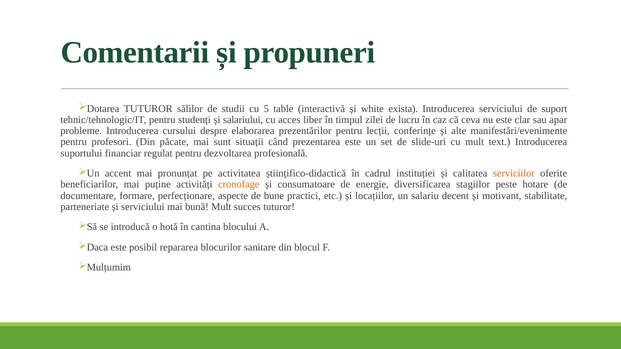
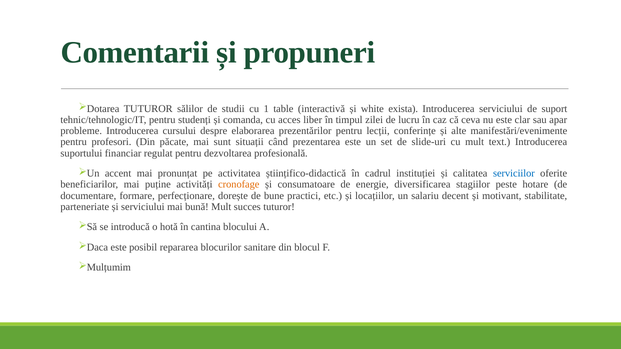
5: 5 -> 1
salariului: salariului -> comanda
serviciilor colour: orange -> blue
aspecte: aspecte -> dorește
